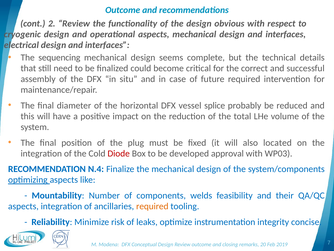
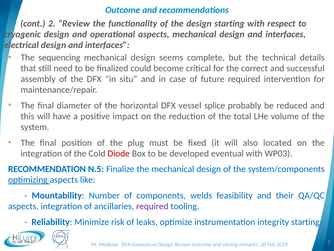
design obvious: obvious -> starting
approval: approval -> eventual
N.4: N.4 -> N.5
required at (152, 206) colour: orange -> purple
integrity concise: concise -> starting
